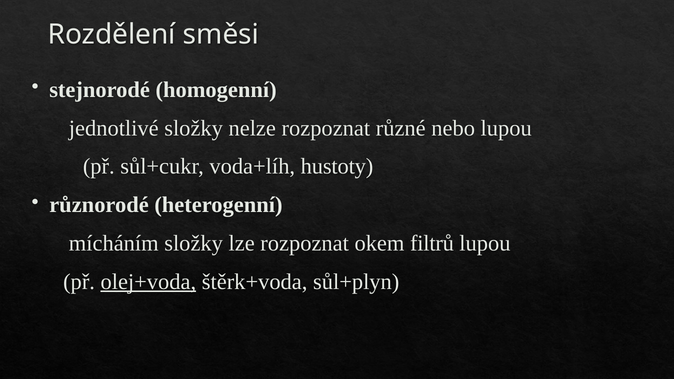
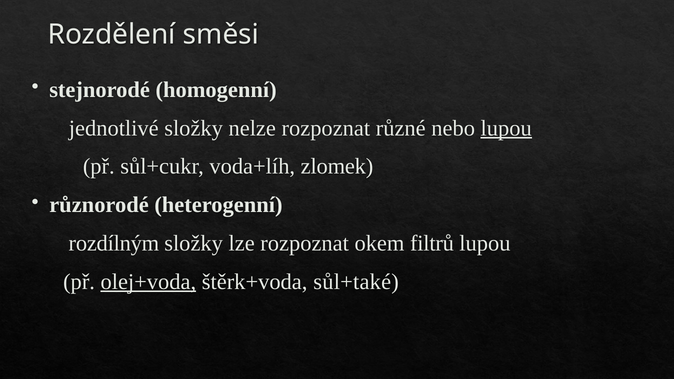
lupou at (506, 128) underline: none -> present
hustoty: hustoty -> zlomek
mícháním: mícháním -> rozdílným
sůl+plyn: sůl+plyn -> sůl+také
